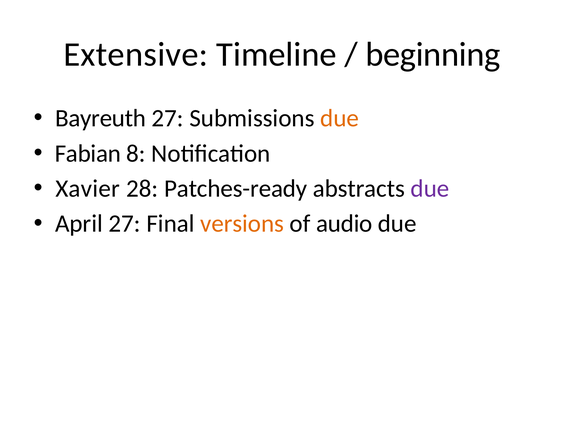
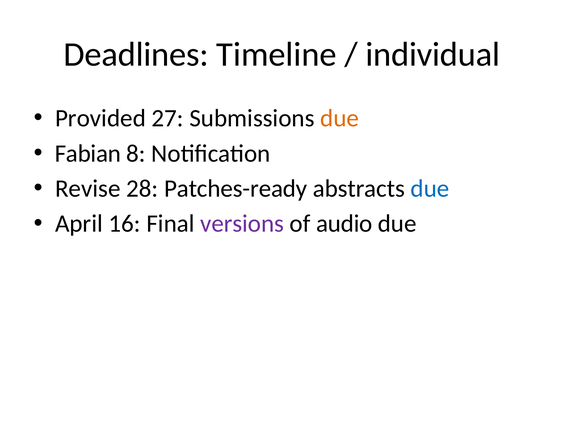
Extensive: Extensive -> Deadlines
beginning: beginning -> individual
Bayreuth: Bayreuth -> Provided
Xavier: Xavier -> Revise
due at (430, 189) colour: purple -> blue
April 27: 27 -> 16
versions colour: orange -> purple
